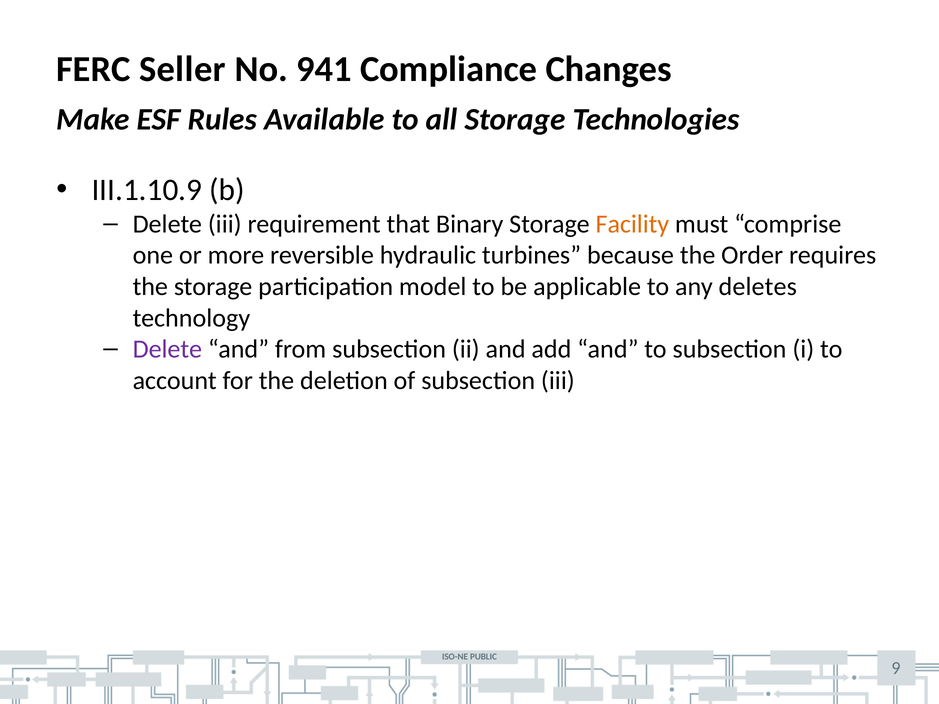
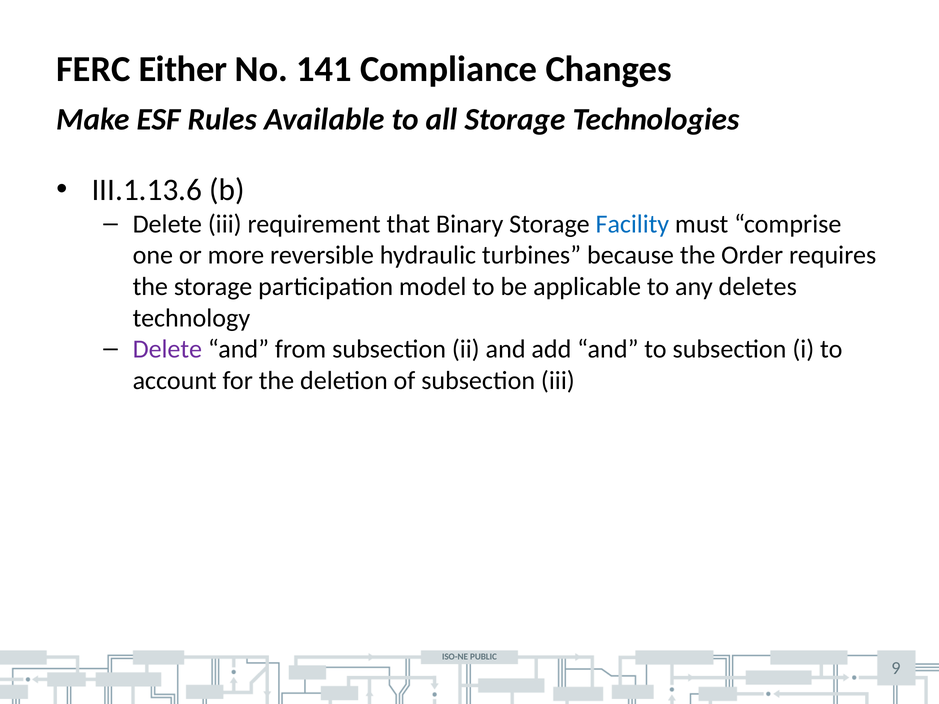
Seller: Seller -> Either
941: 941 -> 141
III.1.10.9: III.1.10.9 -> III.1.13.6
Facility colour: orange -> blue
